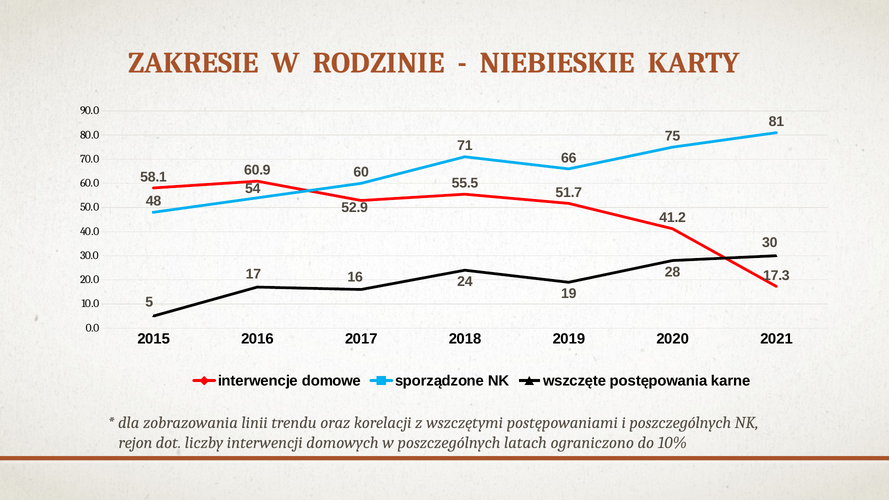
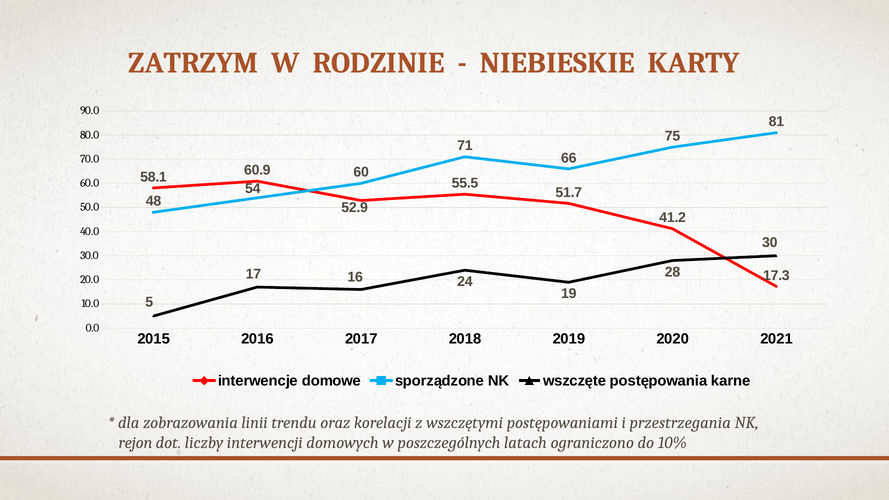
ZAKRESIE: ZAKRESIE -> ZATRZYM
i poszczególnych: poszczególnych -> przestrzegania
